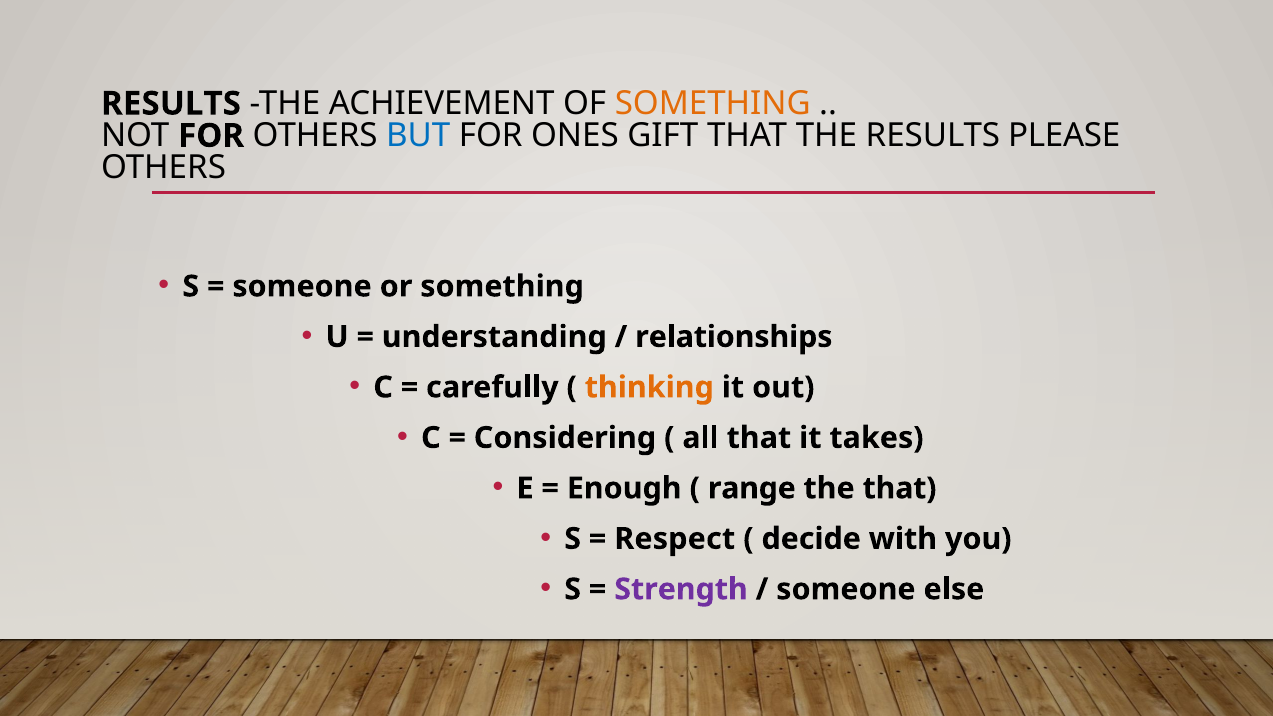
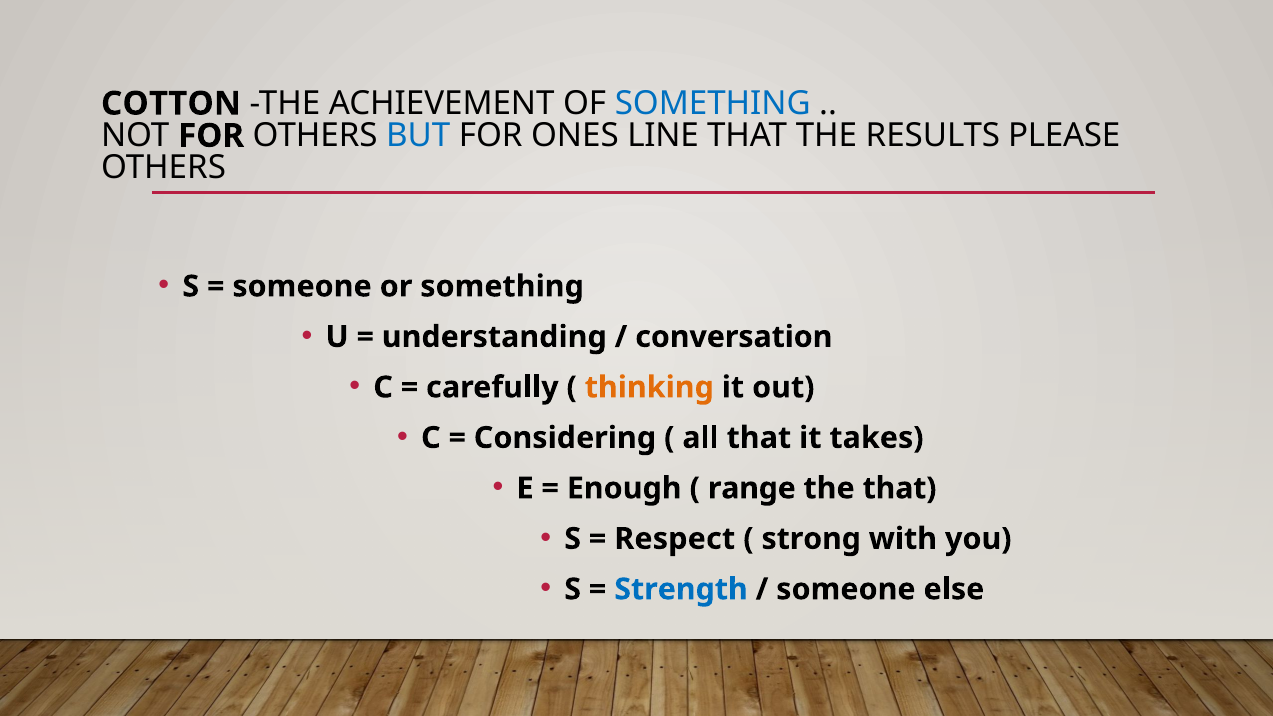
RESULTS at (171, 104): RESULTS -> COTTON
SOMETHING at (713, 104) colour: orange -> blue
GIFT: GIFT -> LINE
relationships: relationships -> conversation
decide: decide -> strong
Strength colour: purple -> blue
